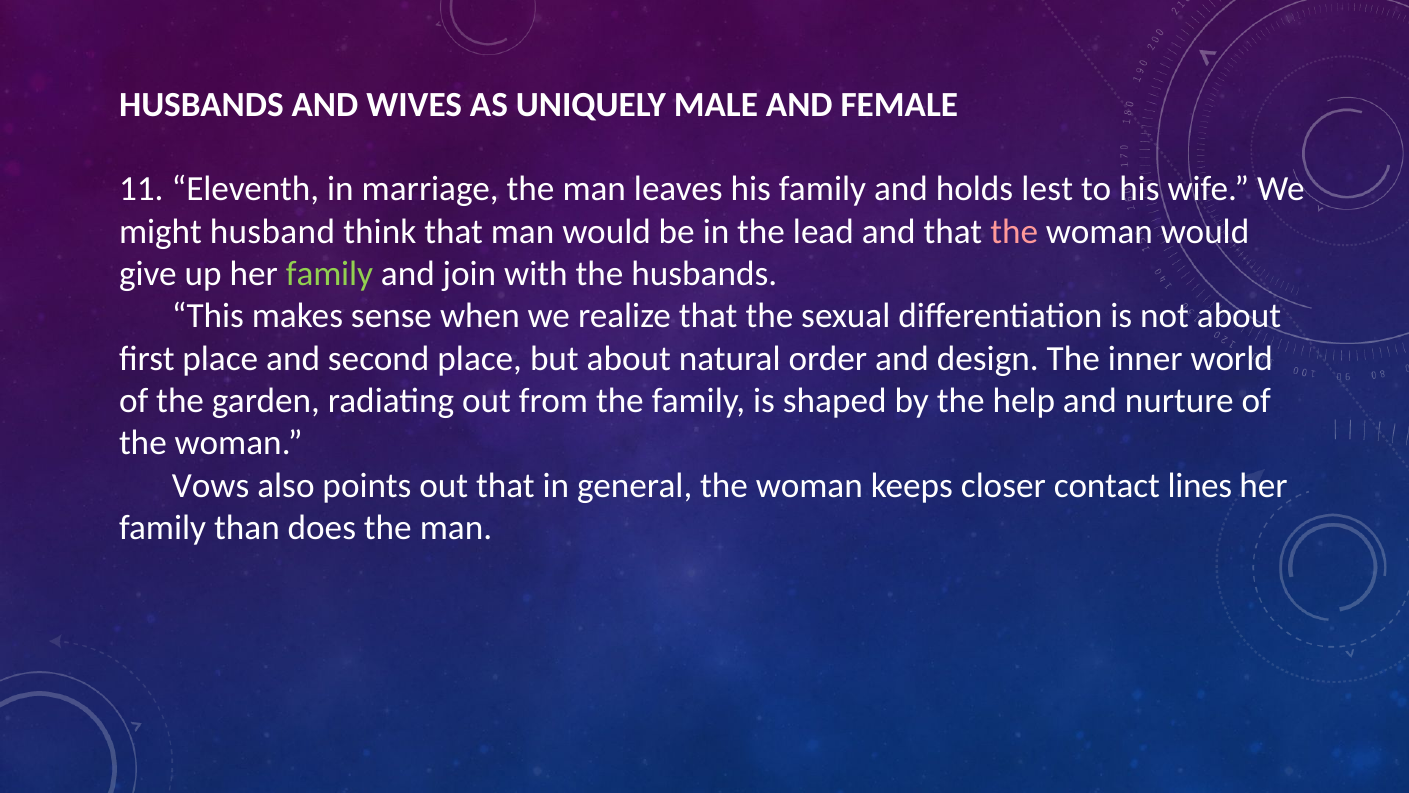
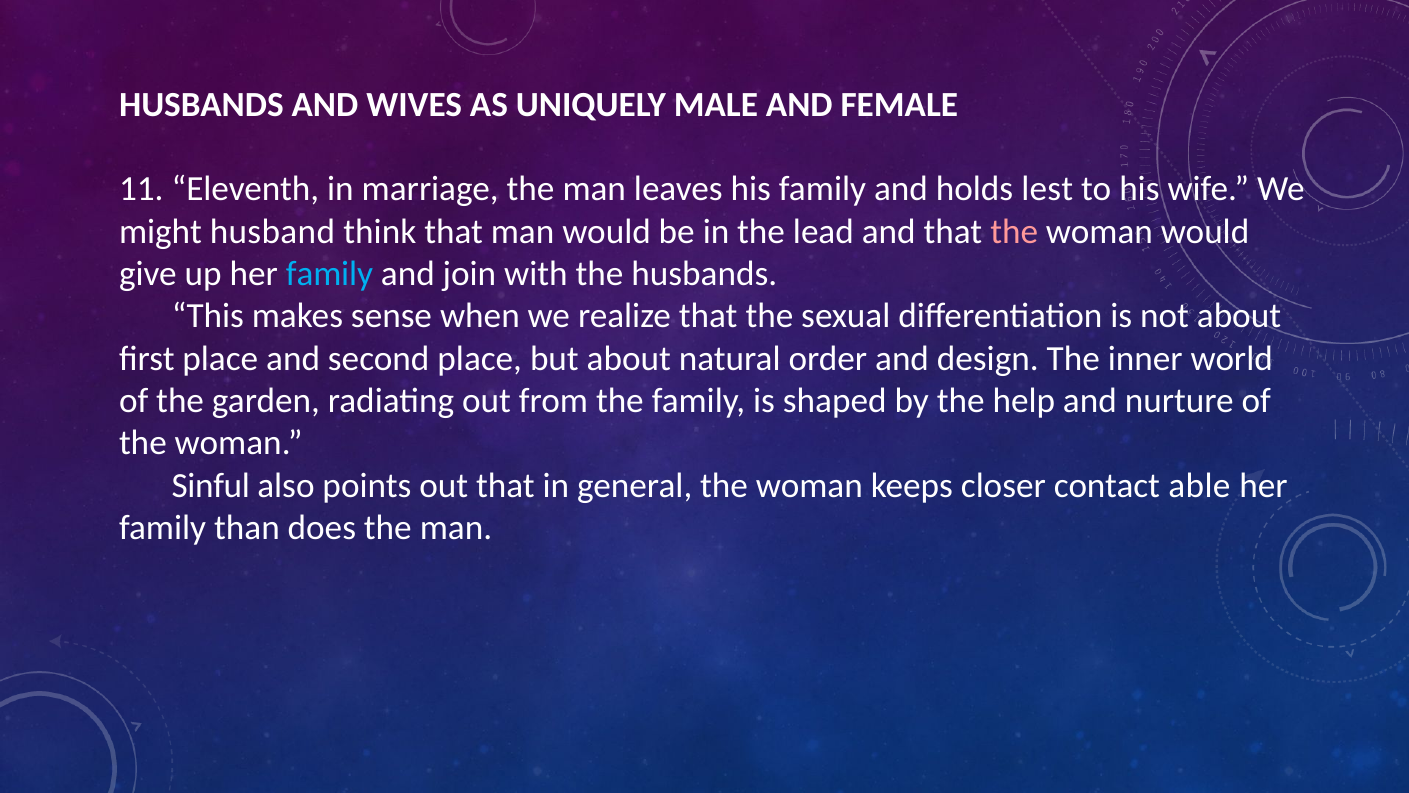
family at (329, 274) colour: light green -> light blue
Vows: Vows -> Sinful
lines: lines -> able
